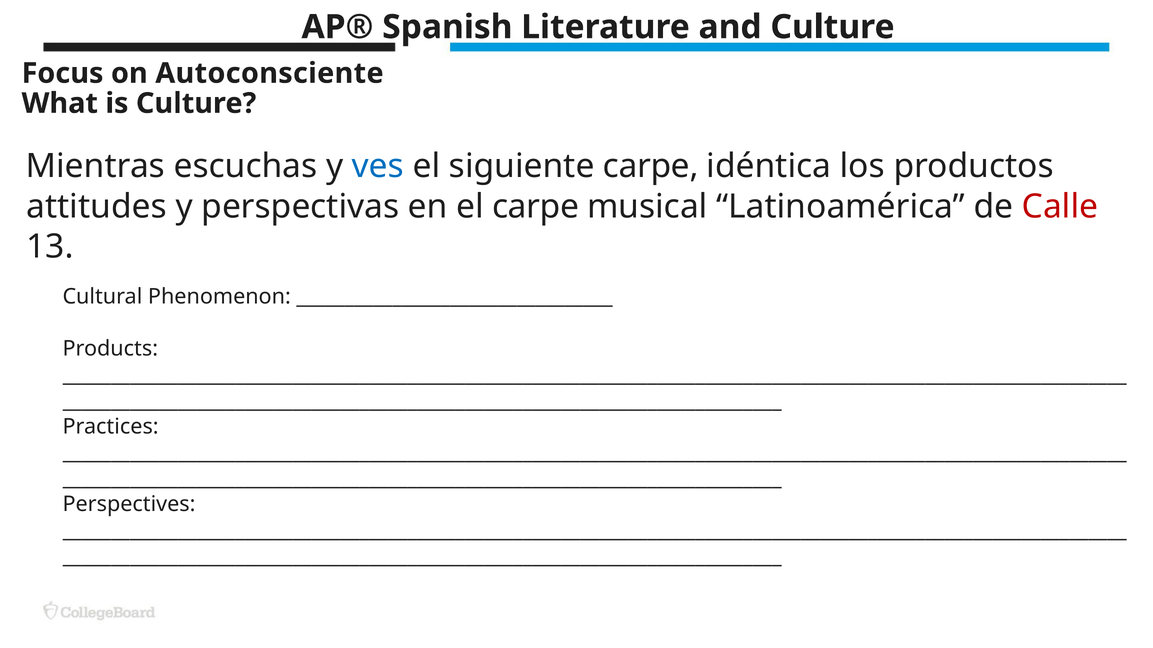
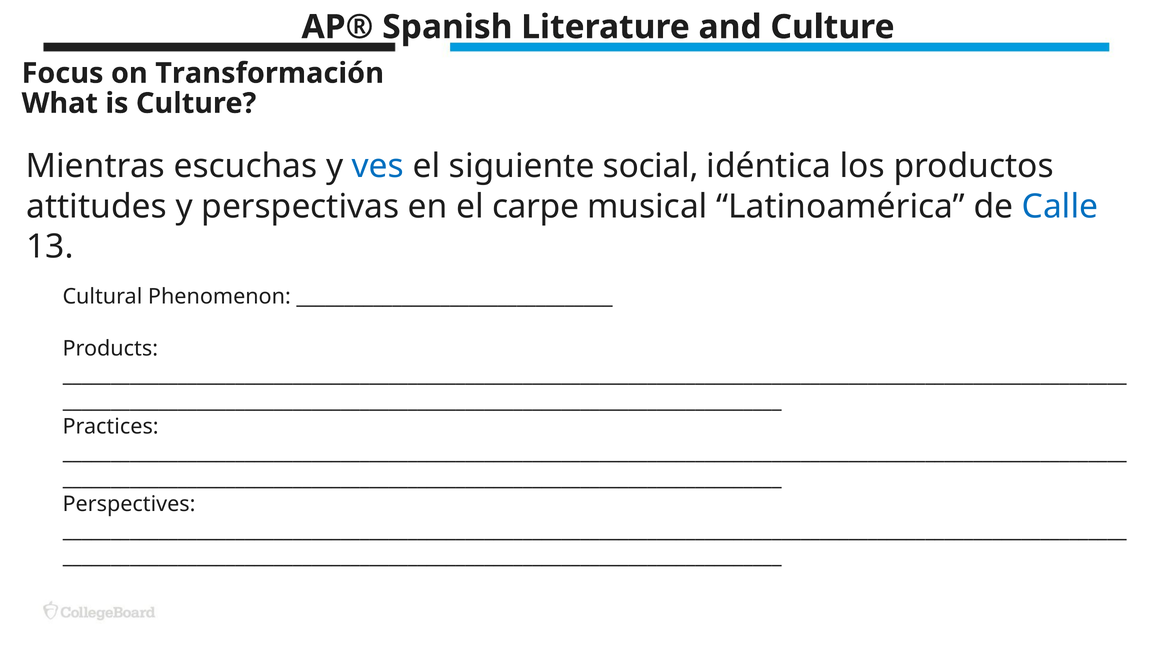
Autoconsciente: Autoconsciente -> Transformación
siguiente carpe: carpe -> social
Calle colour: red -> blue
